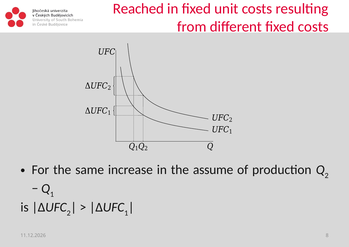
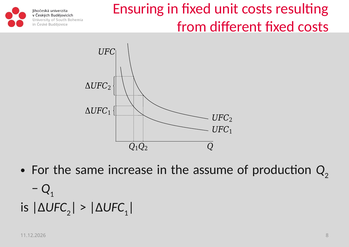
Reached: Reached -> Ensuring
